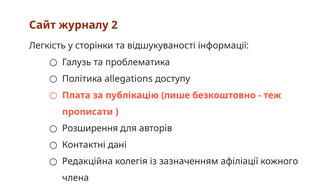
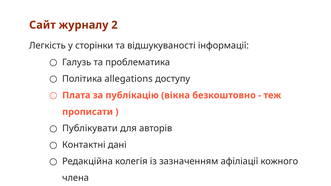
лише: лише -> вікна
Розширення: Розширення -> Публікувати
